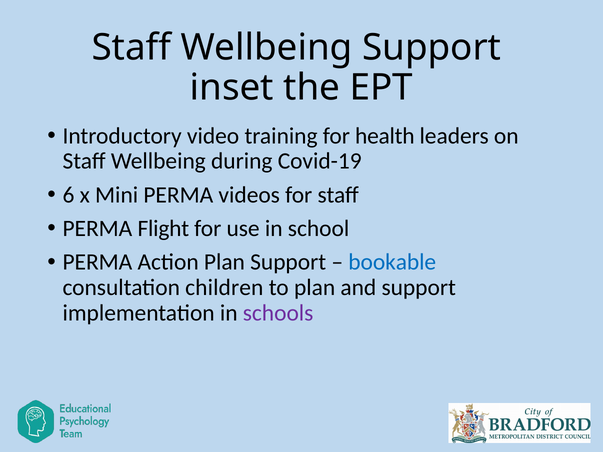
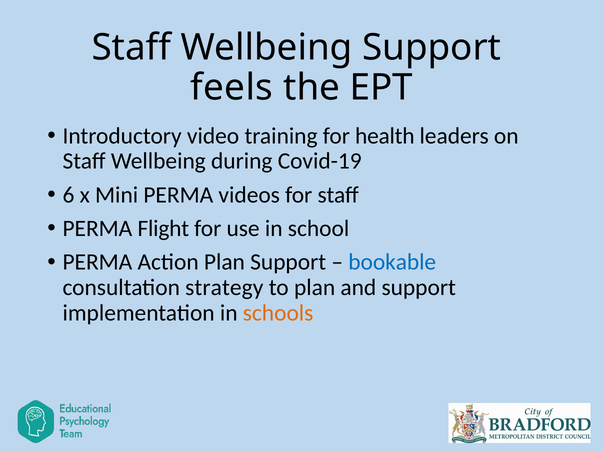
inset: inset -> feels
children: children -> strategy
schools colour: purple -> orange
